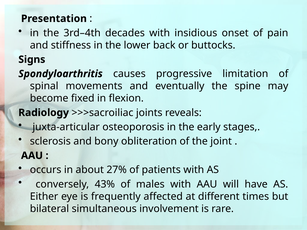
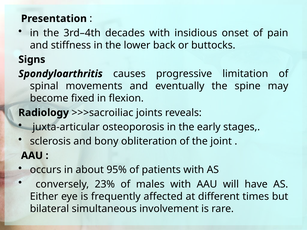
27%: 27% -> 95%
43%: 43% -> 23%
